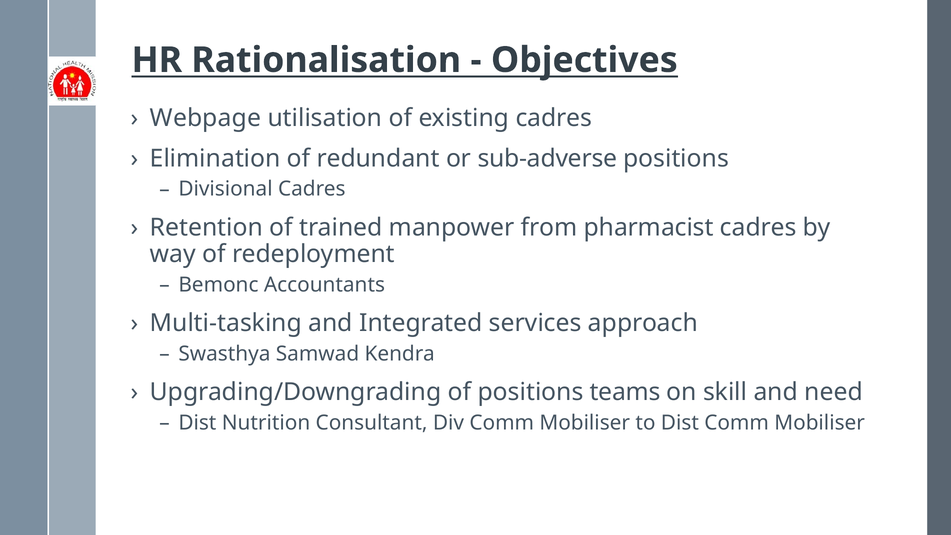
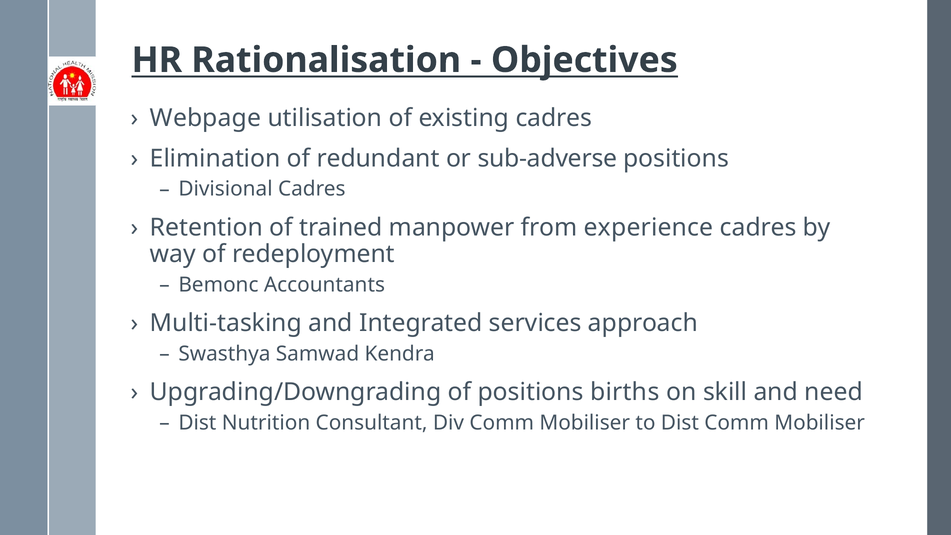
pharmacist: pharmacist -> experience
teams: teams -> births
